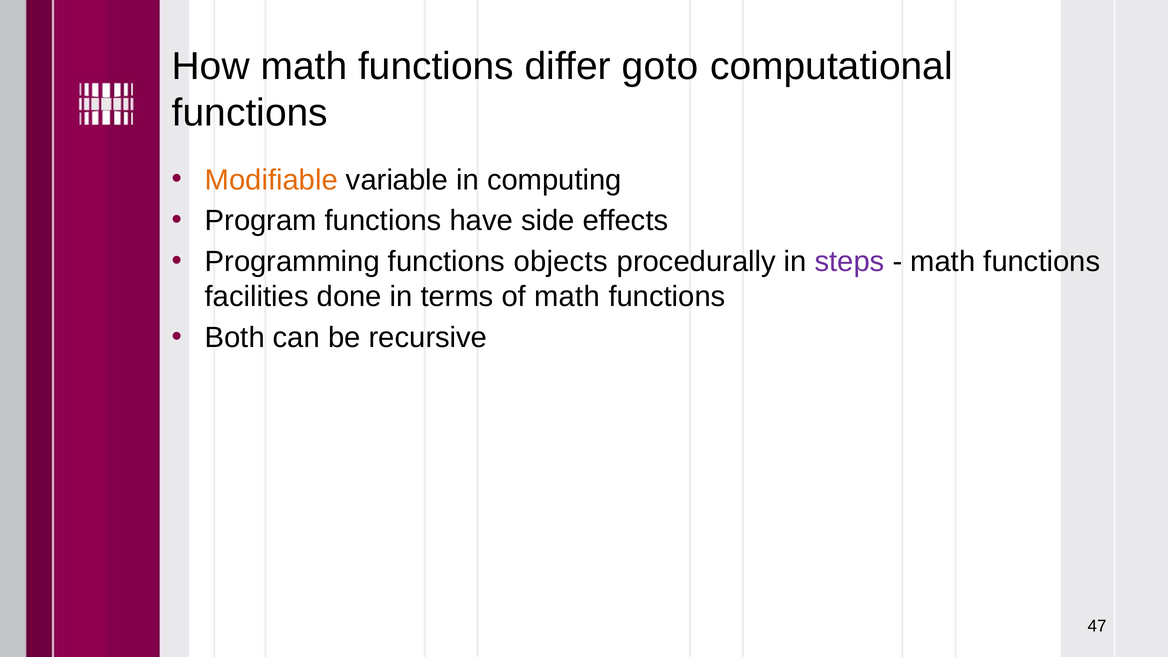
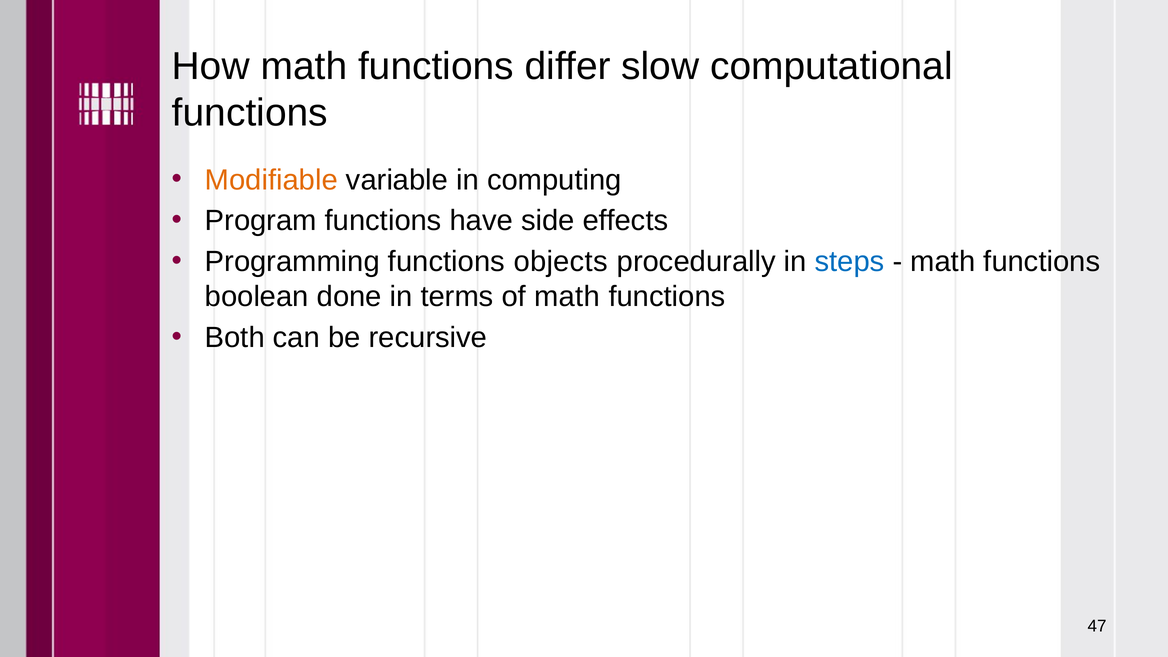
goto: goto -> slow
steps colour: purple -> blue
facilities: facilities -> boolean
